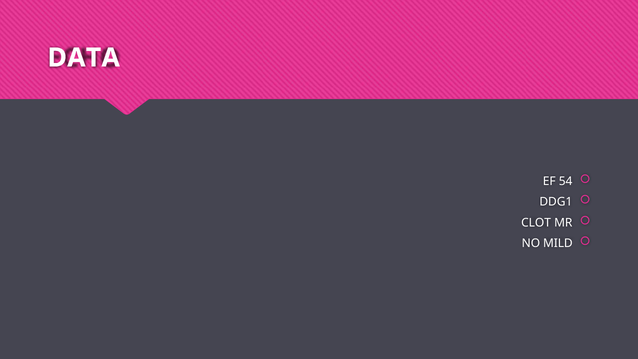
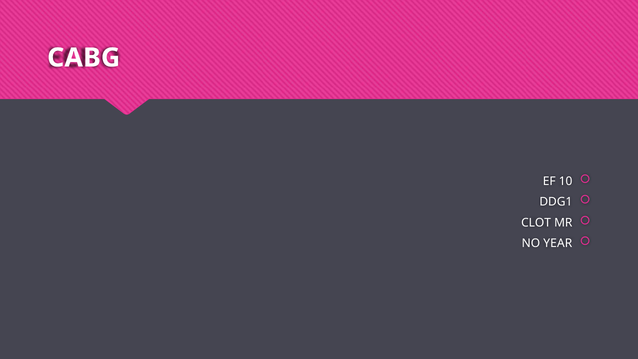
DATA: DATA -> CABG
54: 54 -> 10
MILD: MILD -> YEAR
